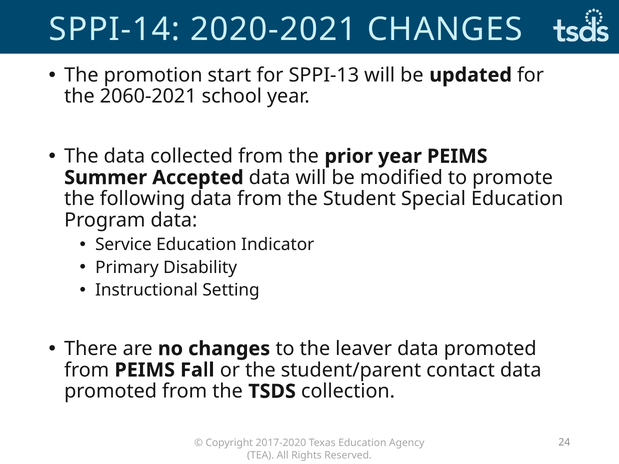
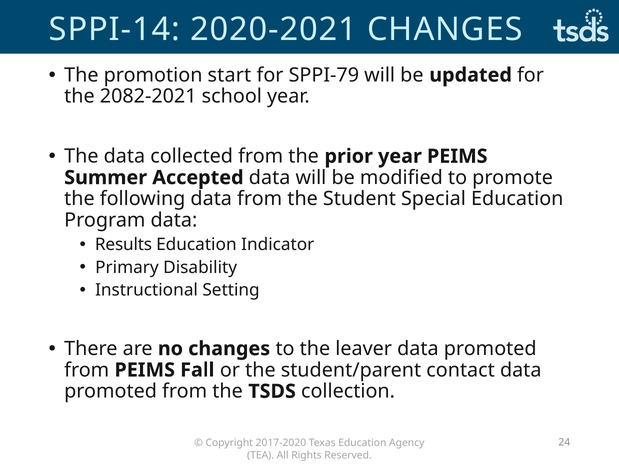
SPPI-13: SPPI-13 -> SPPI-79
2060-2021: 2060-2021 -> 2082-2021
Service: Service -> Results
